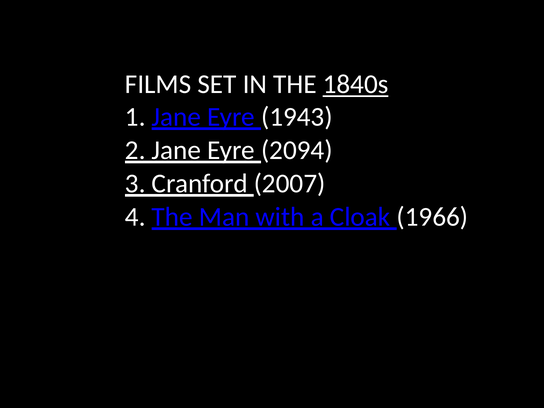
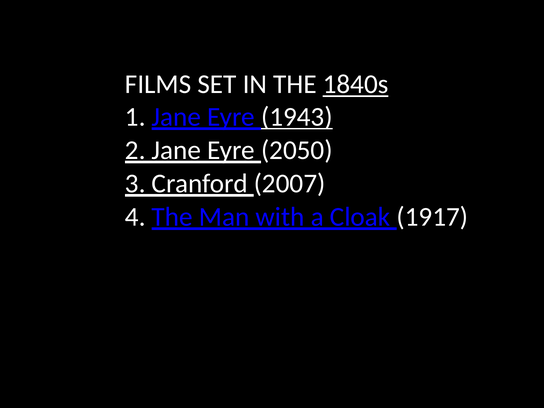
1943 underline: none -> present
2094: 2094 -> 2050
1966: 1966 -> 1917
